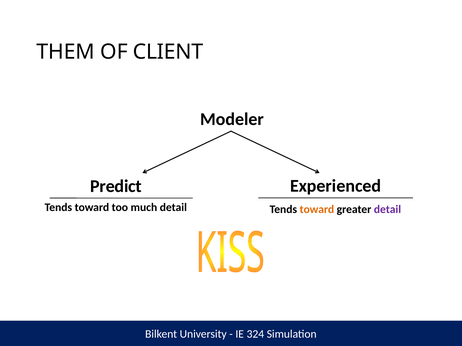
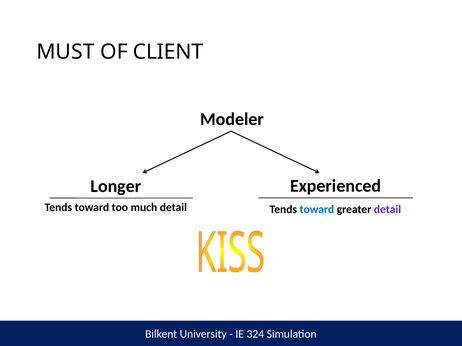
THEM: THEM -> MUST
Predict: Predict -> Longer
toward at (317, 210) colour: orange -> blue
